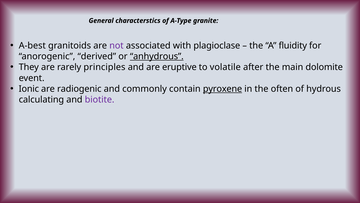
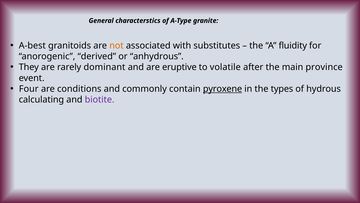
not colour: purple -> orange
plagioclase: plagioclase -> substitutes
anhydrous underline: present -> none
principles: principles -> dominant
dolomite: dolomite -> province
Ionic: Ionic -> Four
radiogenic: radiogenic -> conditions
often: often -> types
